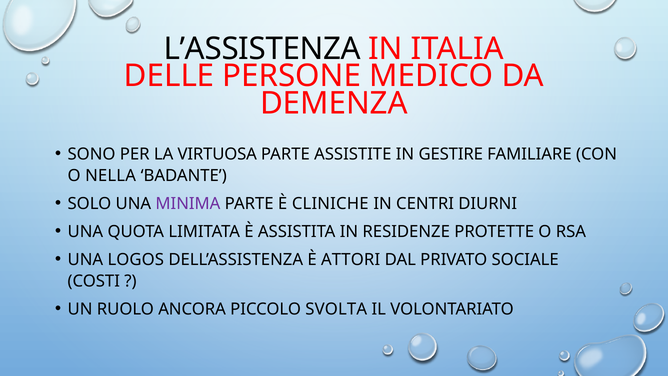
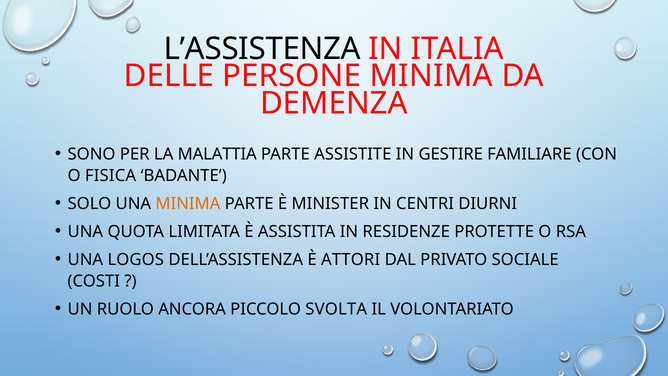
PERSONE MEDICO: MEDICO -> MINIMA
VIRTUOSA: VIRTUOSA -> MALATTIA
NELLA: NELLA -> FISICA
MINIMA at (188, 204) colour: purple -> orange
CLINICHE: CLINICHE -> MINISTER
